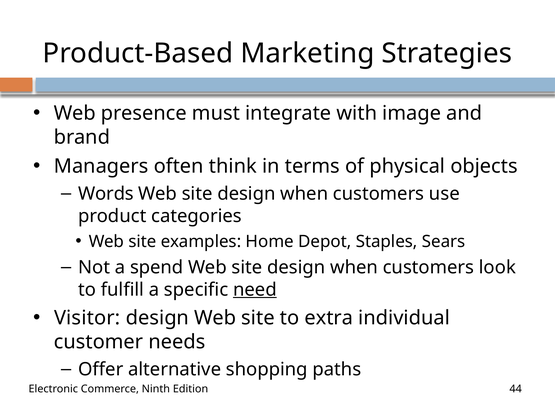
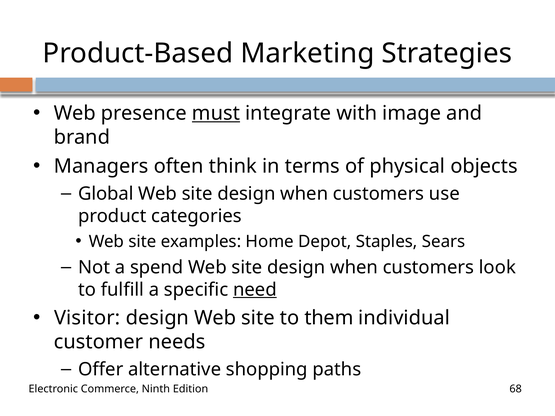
must underline: none -> present
Words: Words -> Global
extra: extra -> them
44: 44 -> 68
